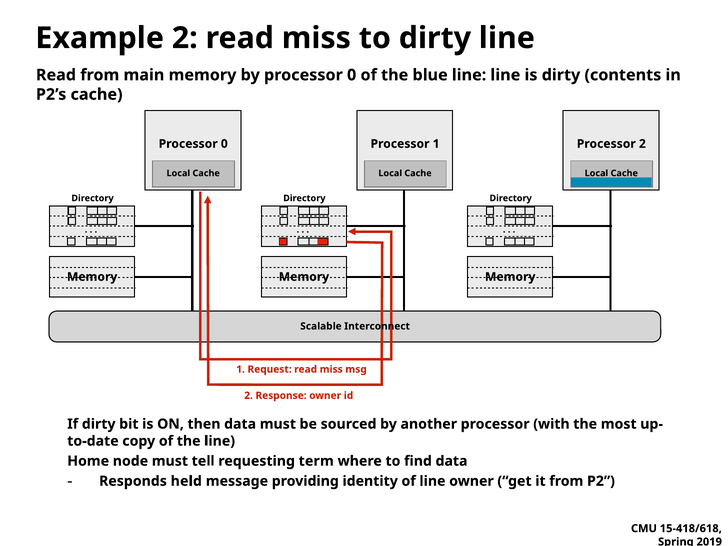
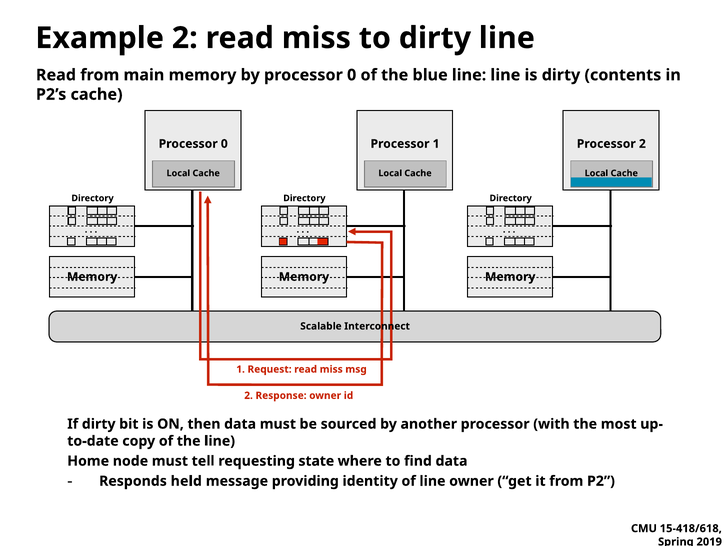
term: term -> state
